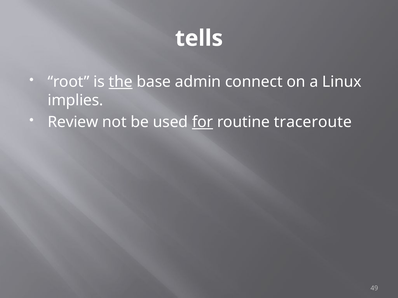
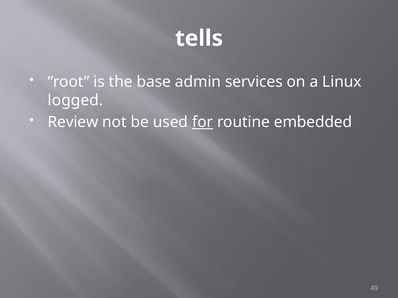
the underline: present -> none
connect: connect -> services
implies: implies -> logged
traceroute: traceroute -> embedded
